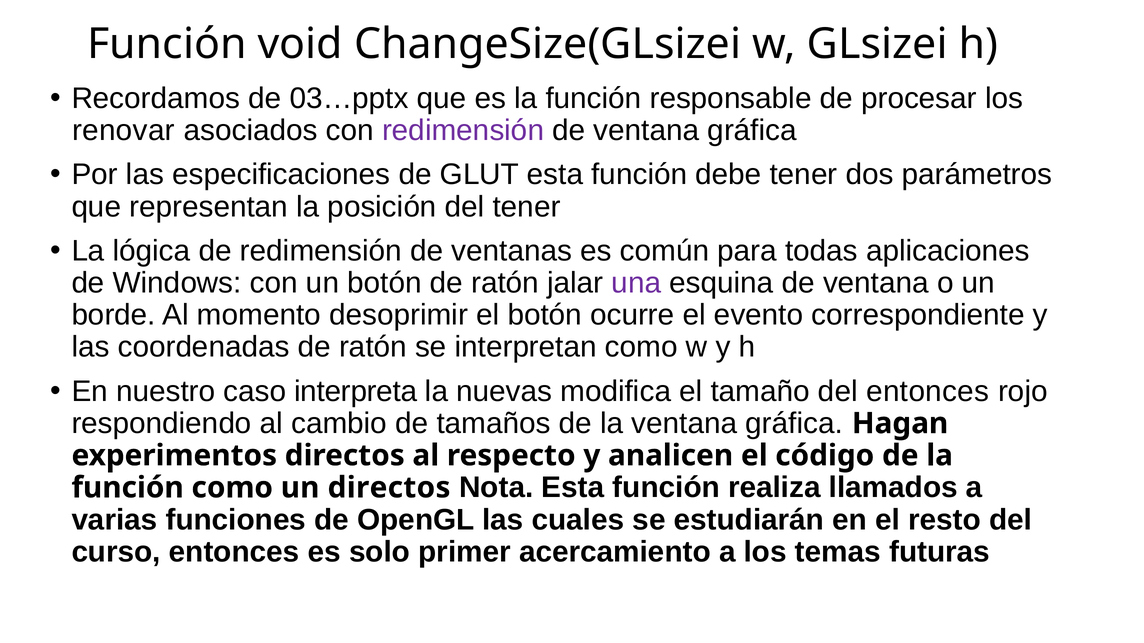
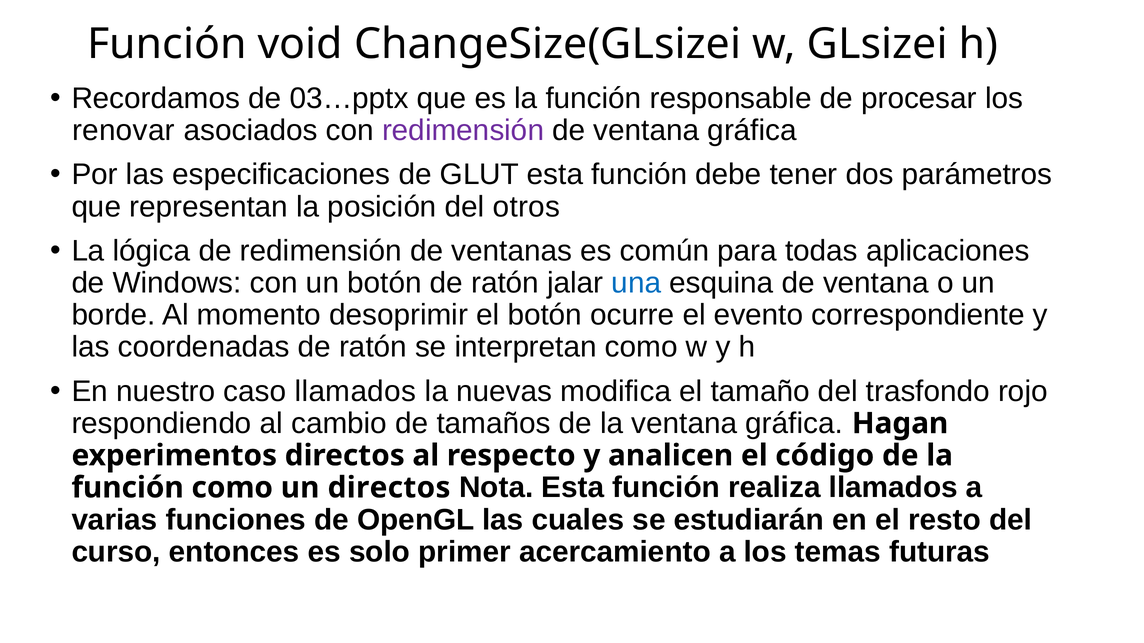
del tener: tener -> otros
una colour: purple -> blue
caso interpreta: interpreta -> llamados
del entonces: entonces -> trasfondo
